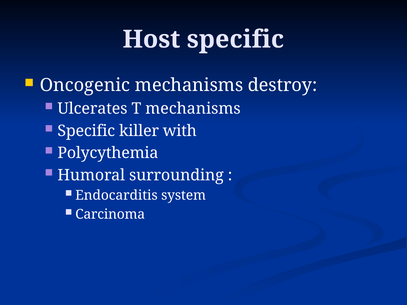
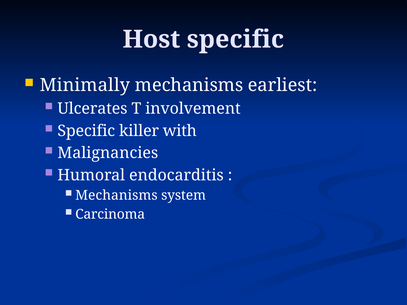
Oncogenic: Oncogenic -> Minimally
destroy: destroy -> earliest
T mechanisms: mechanisms -> involvement
Polycythemia: Polycythemia -> Malignancies
surrounding: surrounding -> endocarditis
Endocarditis at (116, 195): Endocarditis -> Mechanisms
